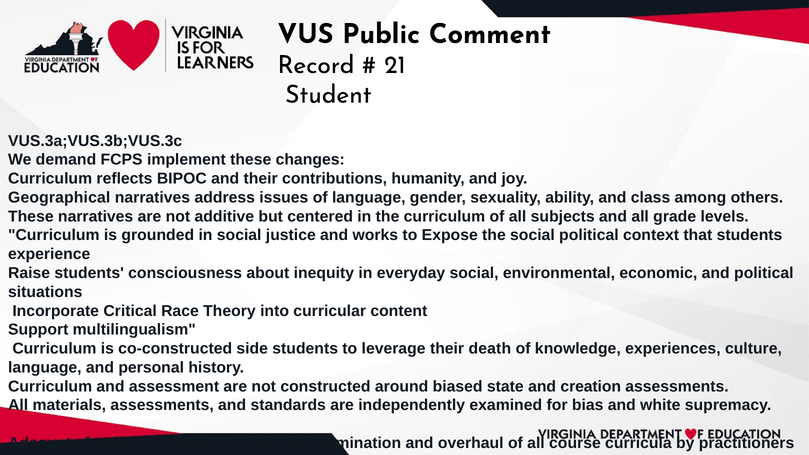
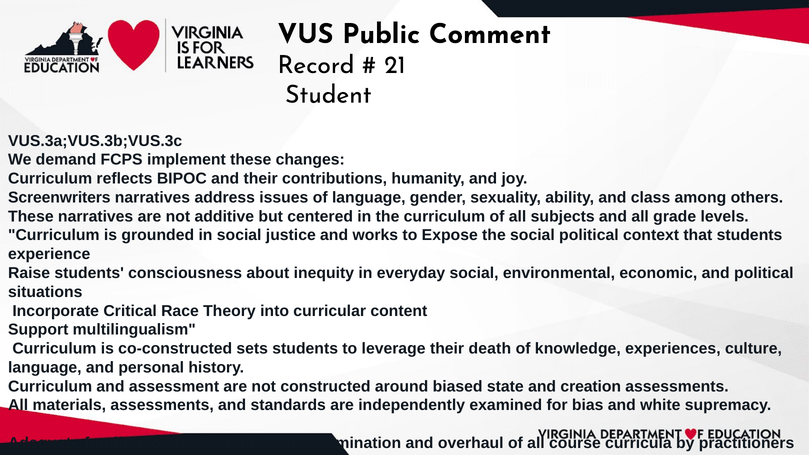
Geographical: Geographical -> Screenwriters
side: side -> sets
